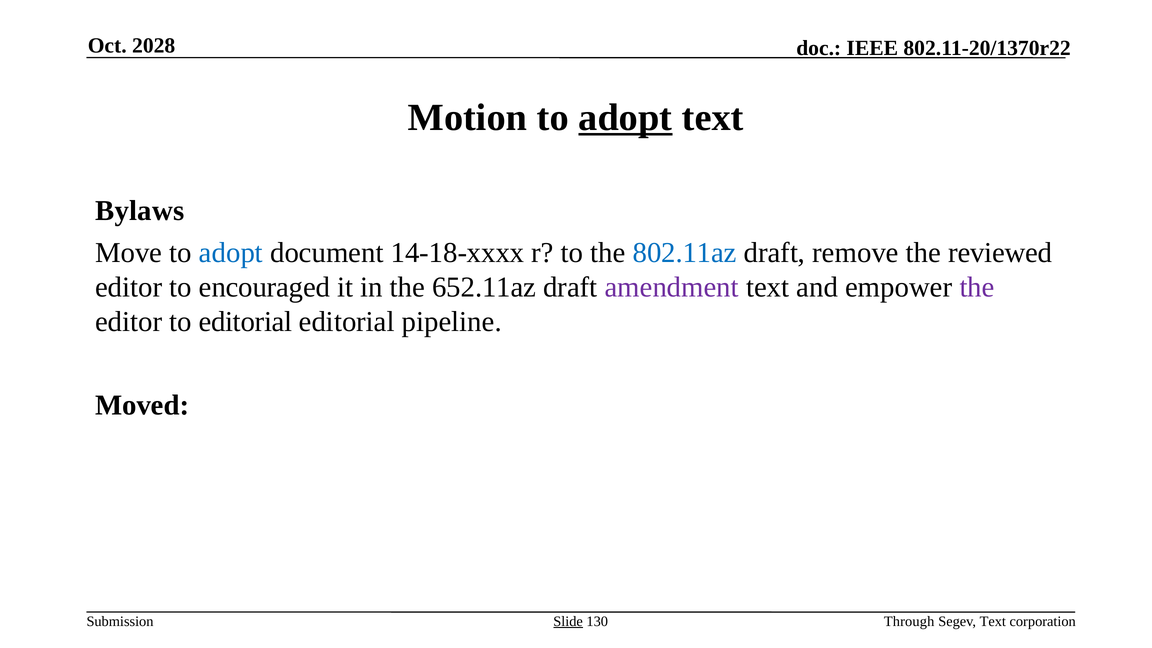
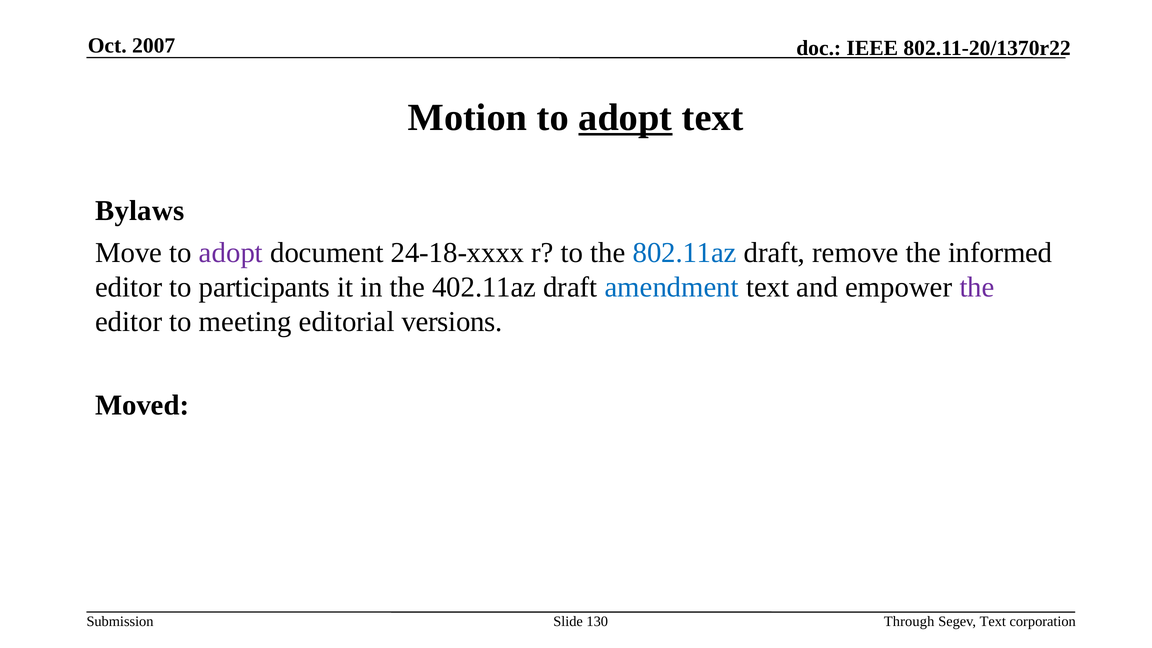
2028: 2028 -> 2007
adopt at (231, 253) colour: blue -> purple
14-18-xxxx: 14-18-xxxx -> 24-18-xxxx
reviewed: reviewed -> informed
encouraged: encouraged -> participants
652.11az: 652.11az -> 402.11az
amendment colour: purple -> blue
to editorial: editorial -> meeting
pipeline: pipeline -> versions
Slide underline: present -> none
